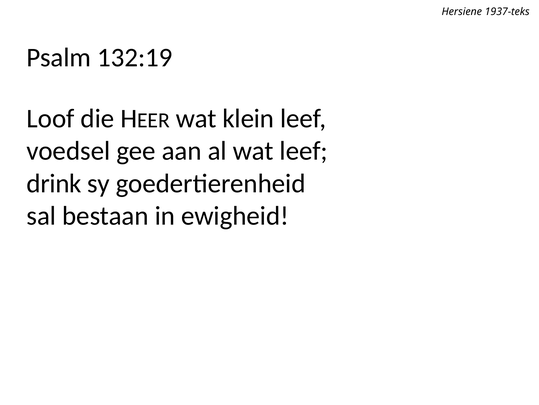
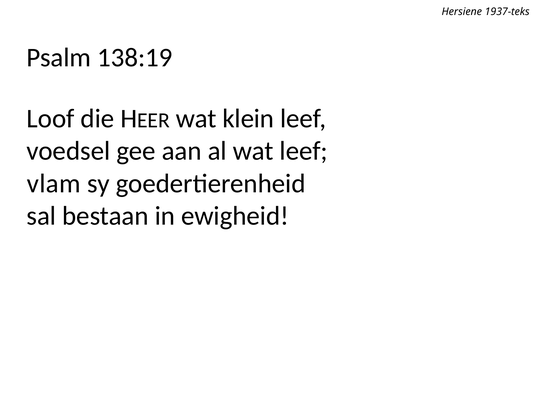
132:19: 132:19 -> 138:19
drink: drink -> vlam
